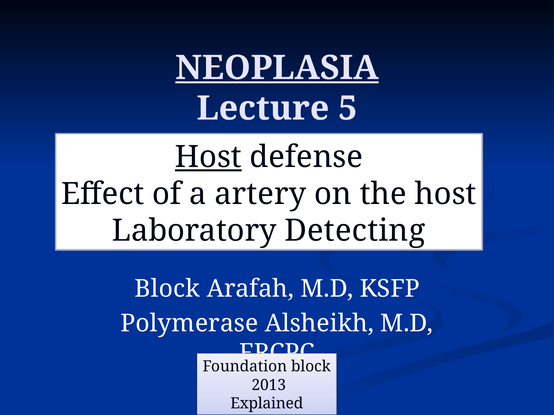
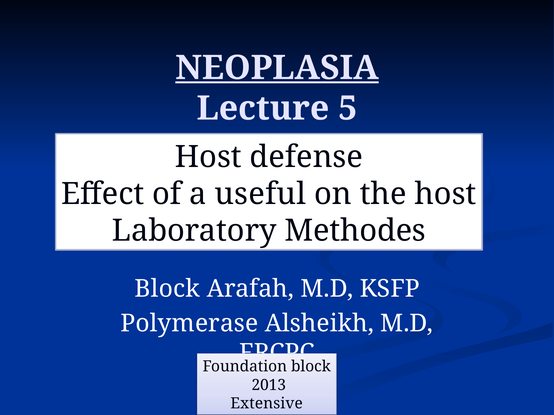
Host at (208, 157) underline: present -> none
artery: artery -> useful
Detecting: Detecting -> Methodes
Explained: Explained -> Extensive
